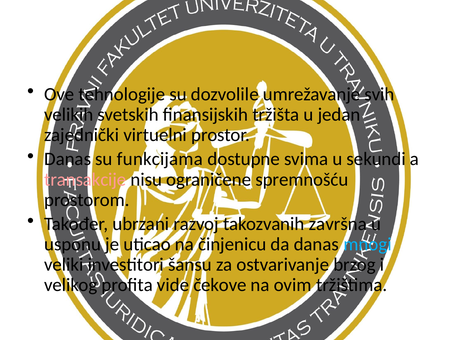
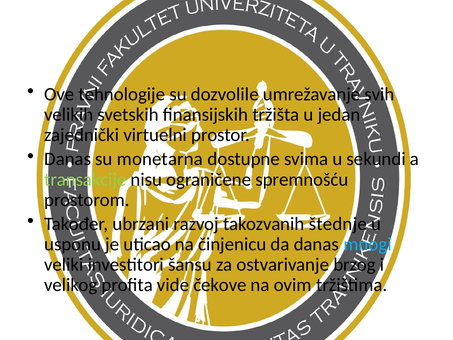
funkcijama: funkcijama -> monetarna
transakcije colour: pink -> light green
završna: završna -> štednje
